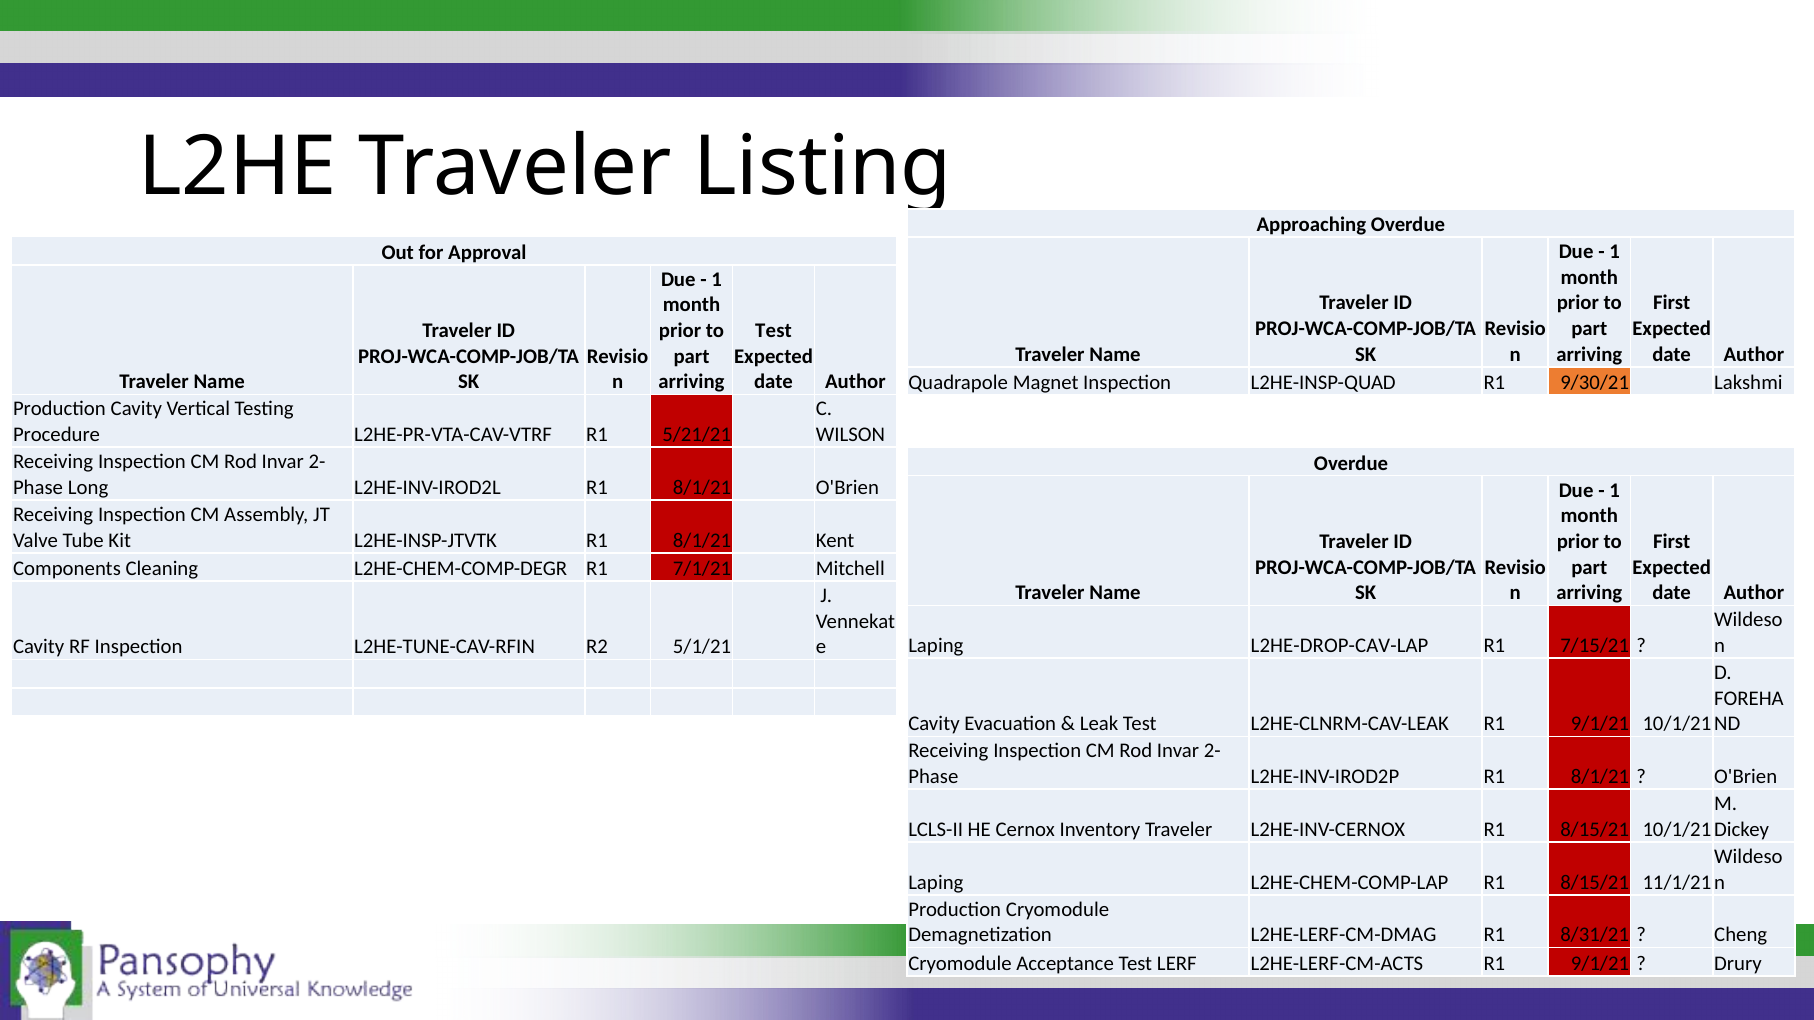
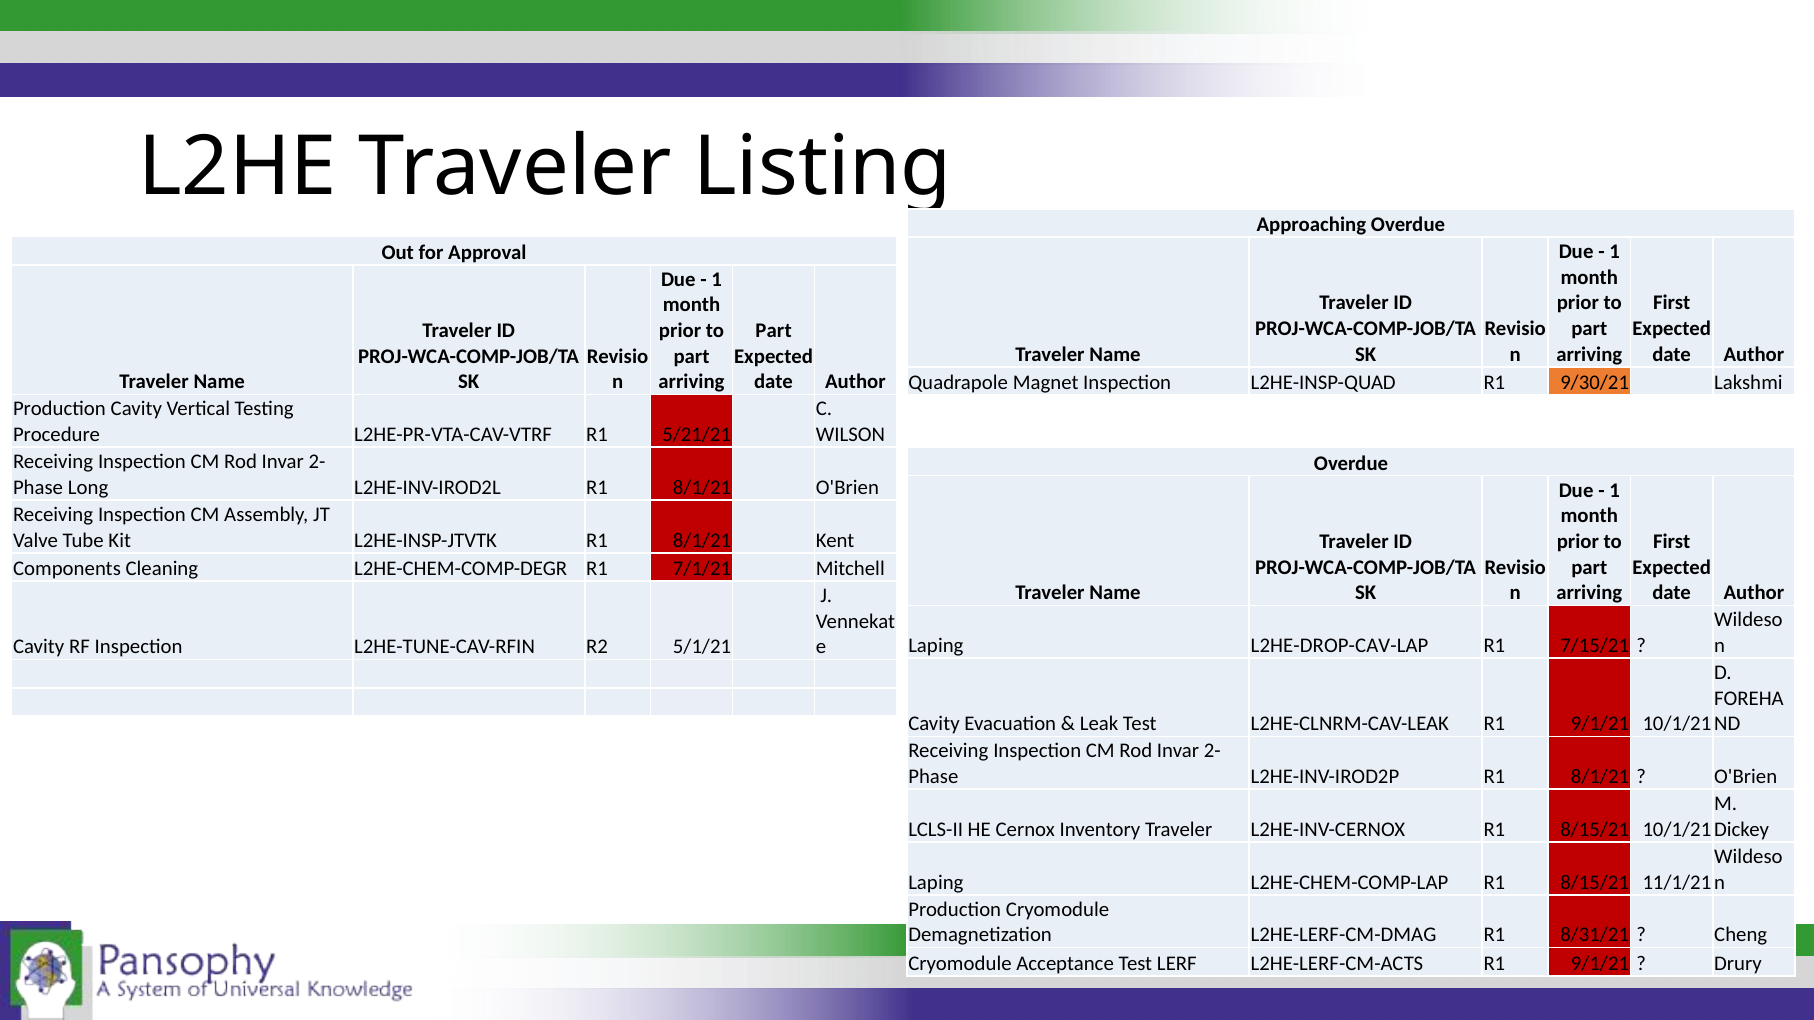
Test at (774, 331): Test -> Part
